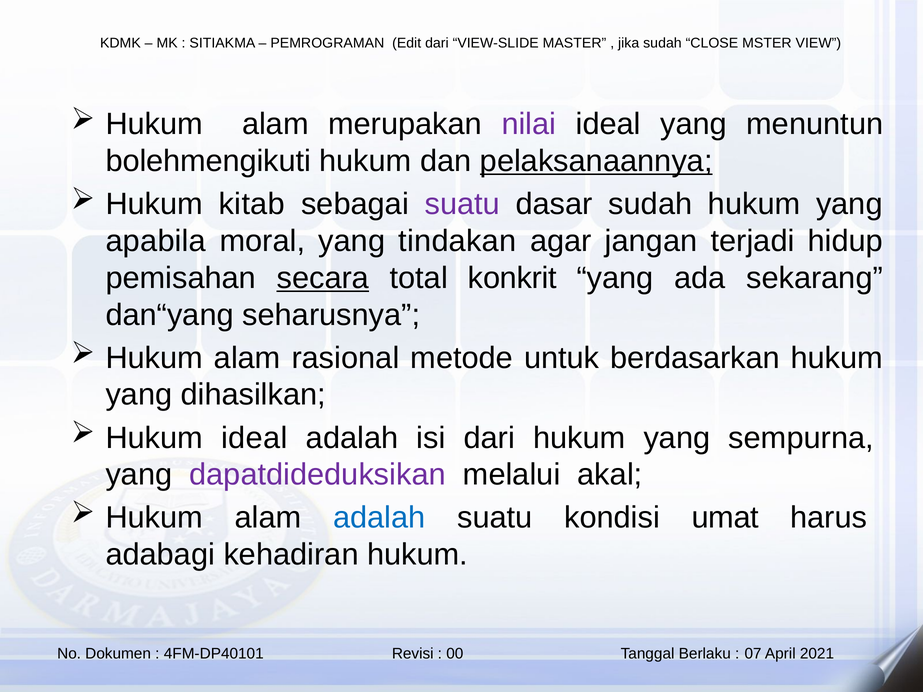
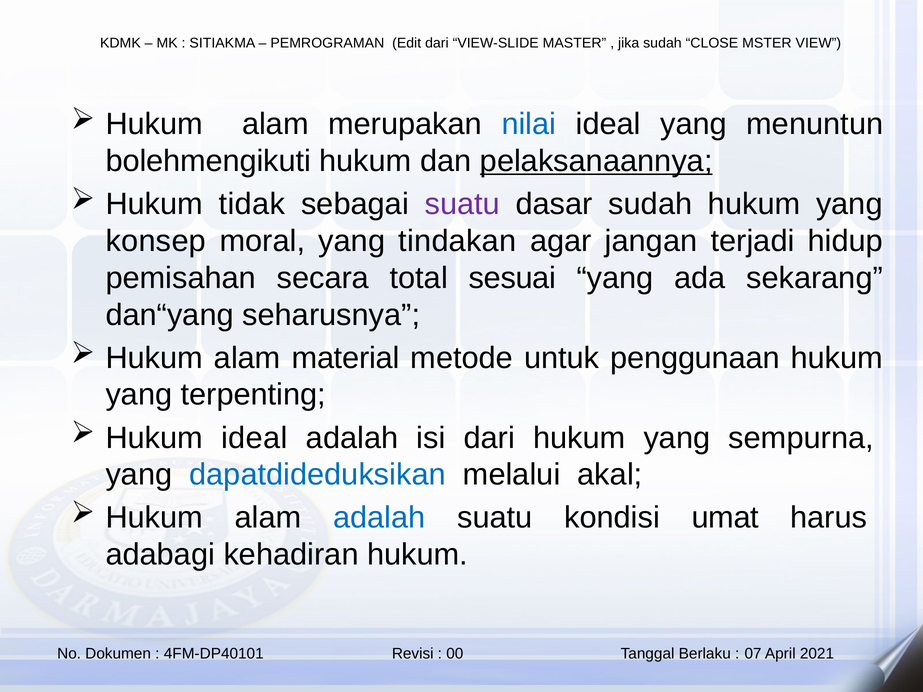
nilai colour: purple -> blue
kitab: kitab -> tidak
apabila: apabila -> konsep
secara underline: present -> none
konkrit: konkrit -> sesuai
rasional: rasional -> material
berdasarkan: berdasarkan -> penggunaan
dihasilkan: dihasilkan -> terpenting
dapatdideduksikan colour: purple -> blue
